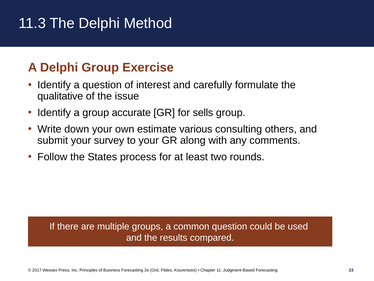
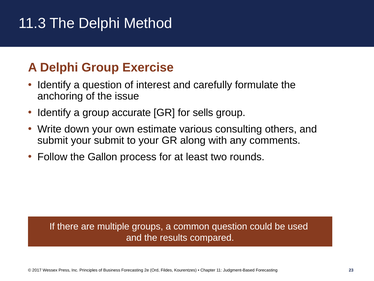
qualitative: qualitative -> anchoring
your survey: survey -> submit
States: States -> Gallon
